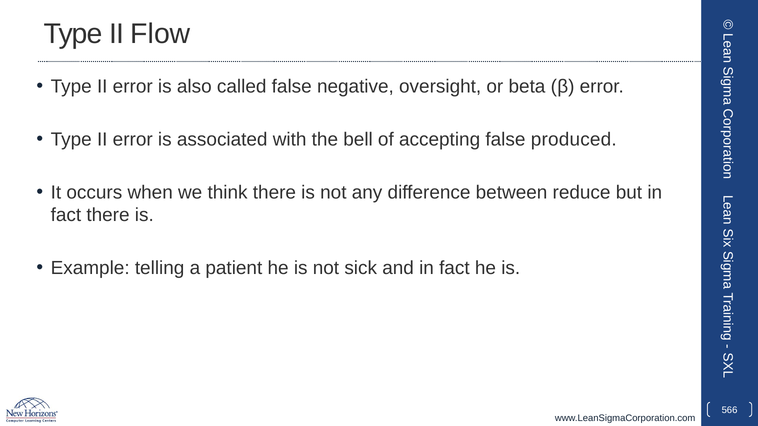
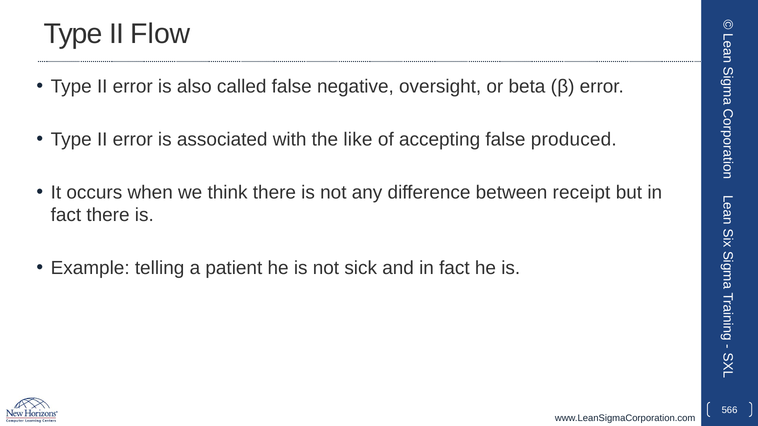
bell: bell -> like
reduce: reduce -> receipt
